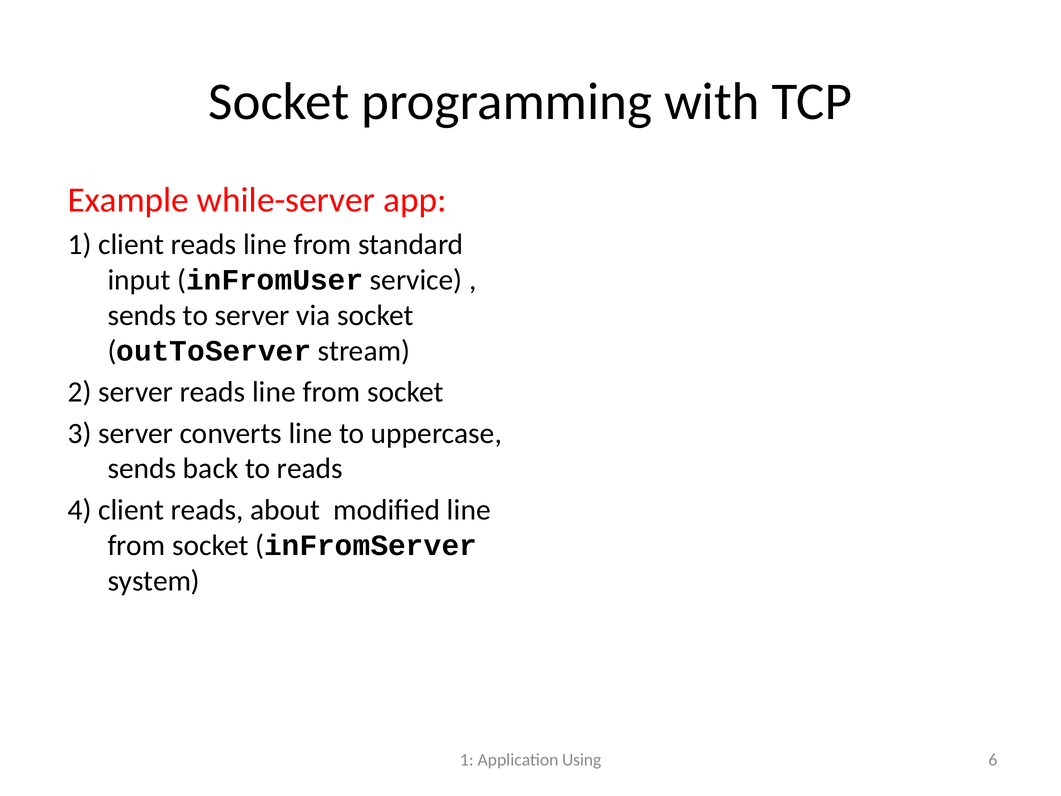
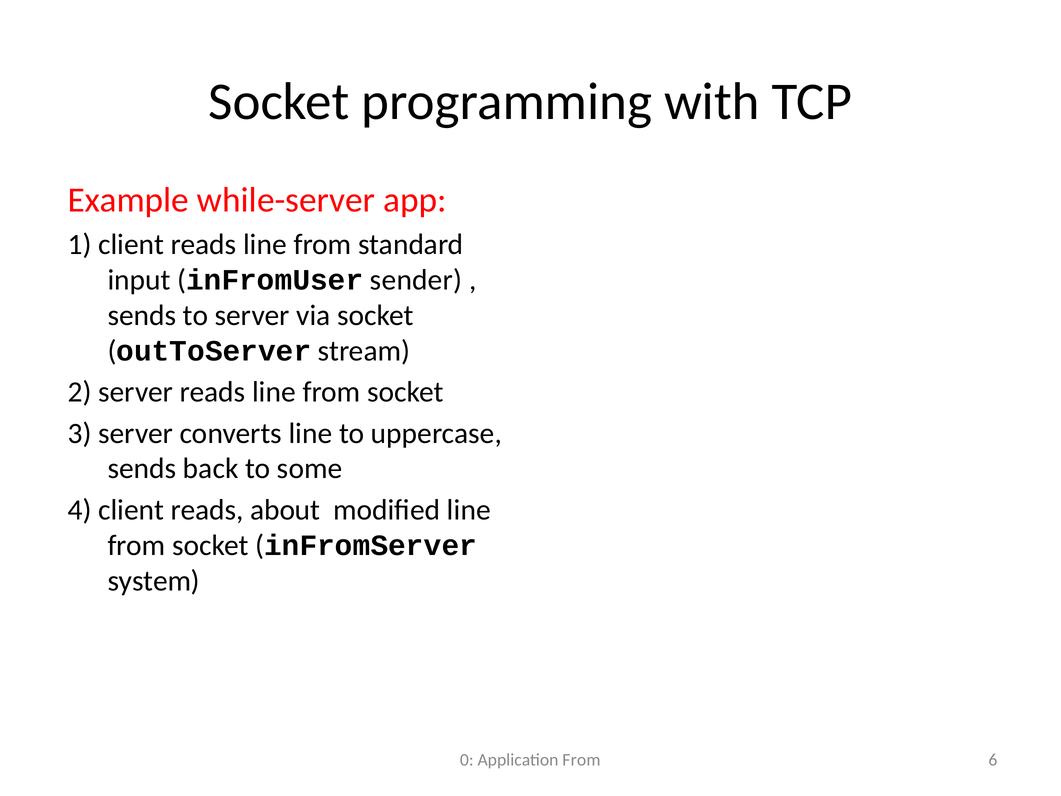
service: service -> sender
to reads: reads -> some
1 at (467, 760): 1 -> 0
Application Using: Using -> From
